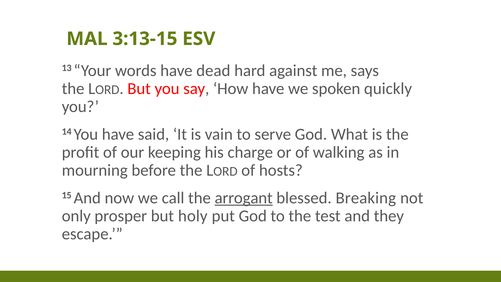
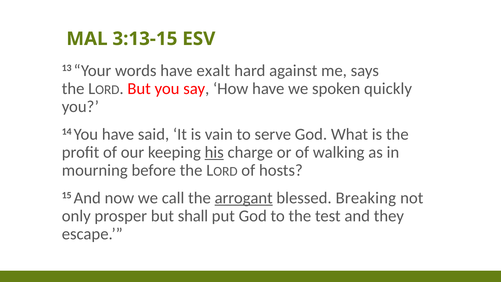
dead: dead -> exalt
his underline: none -> present
holy: holy -> shall
